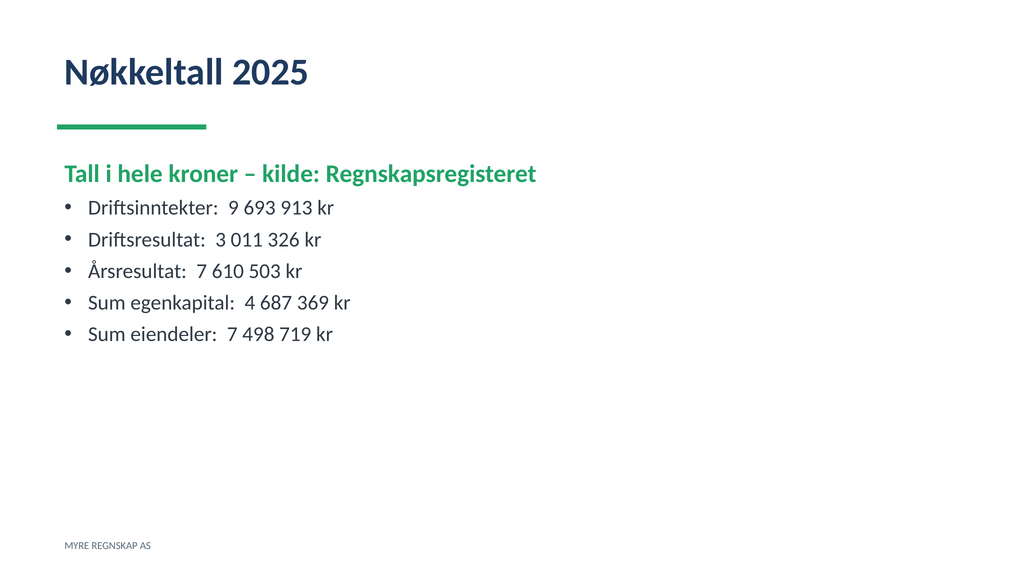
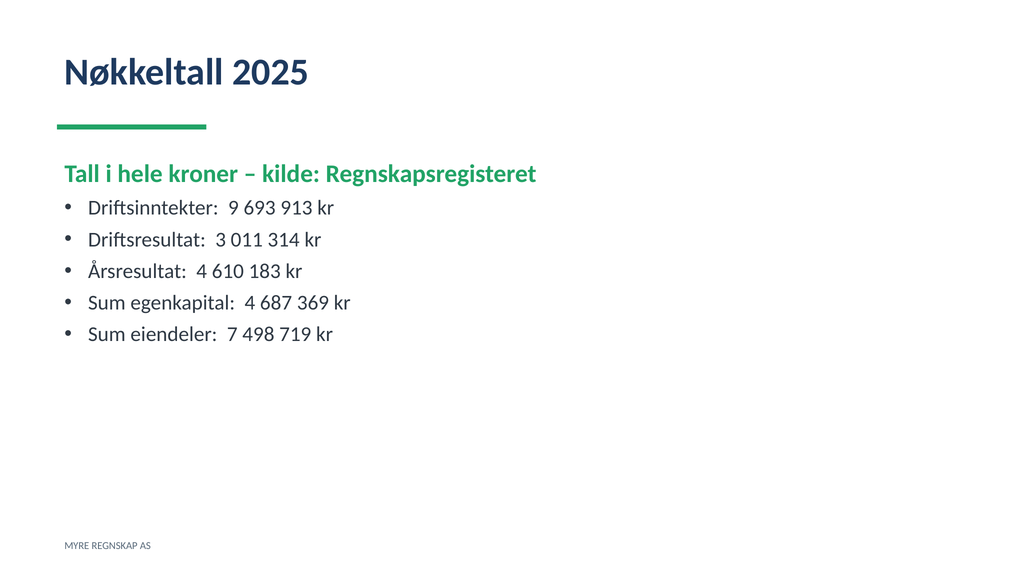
326: 326 -> 314
Årsresultat 7: 7 -> 4
503: 503 -> 183
